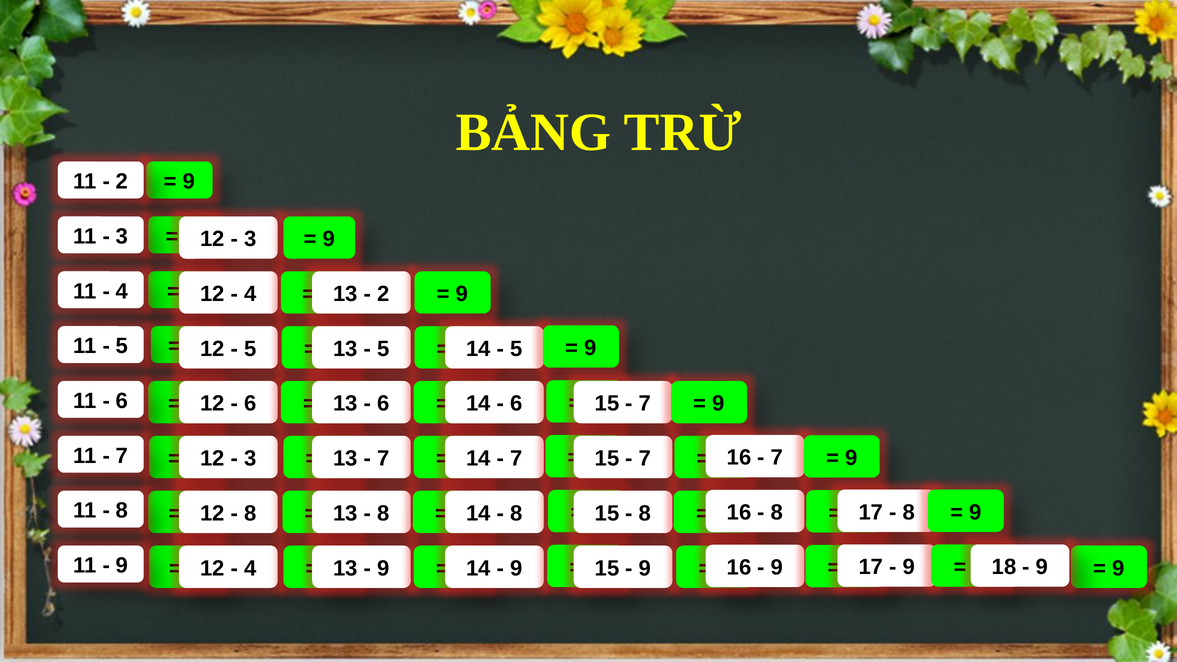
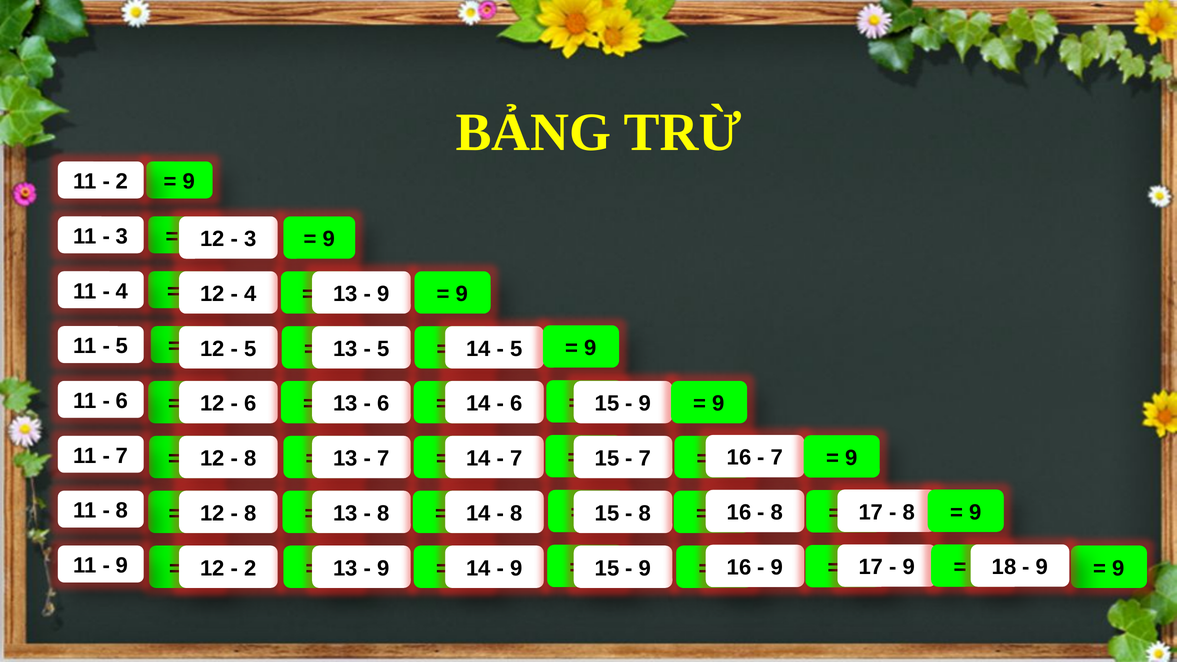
2 at (383, 294): 2 -> 9
7 at (645, 404): 7 -> 9
3 at (250, 459): 3 -> 8
4 at (250, 568): 4 -> 2
